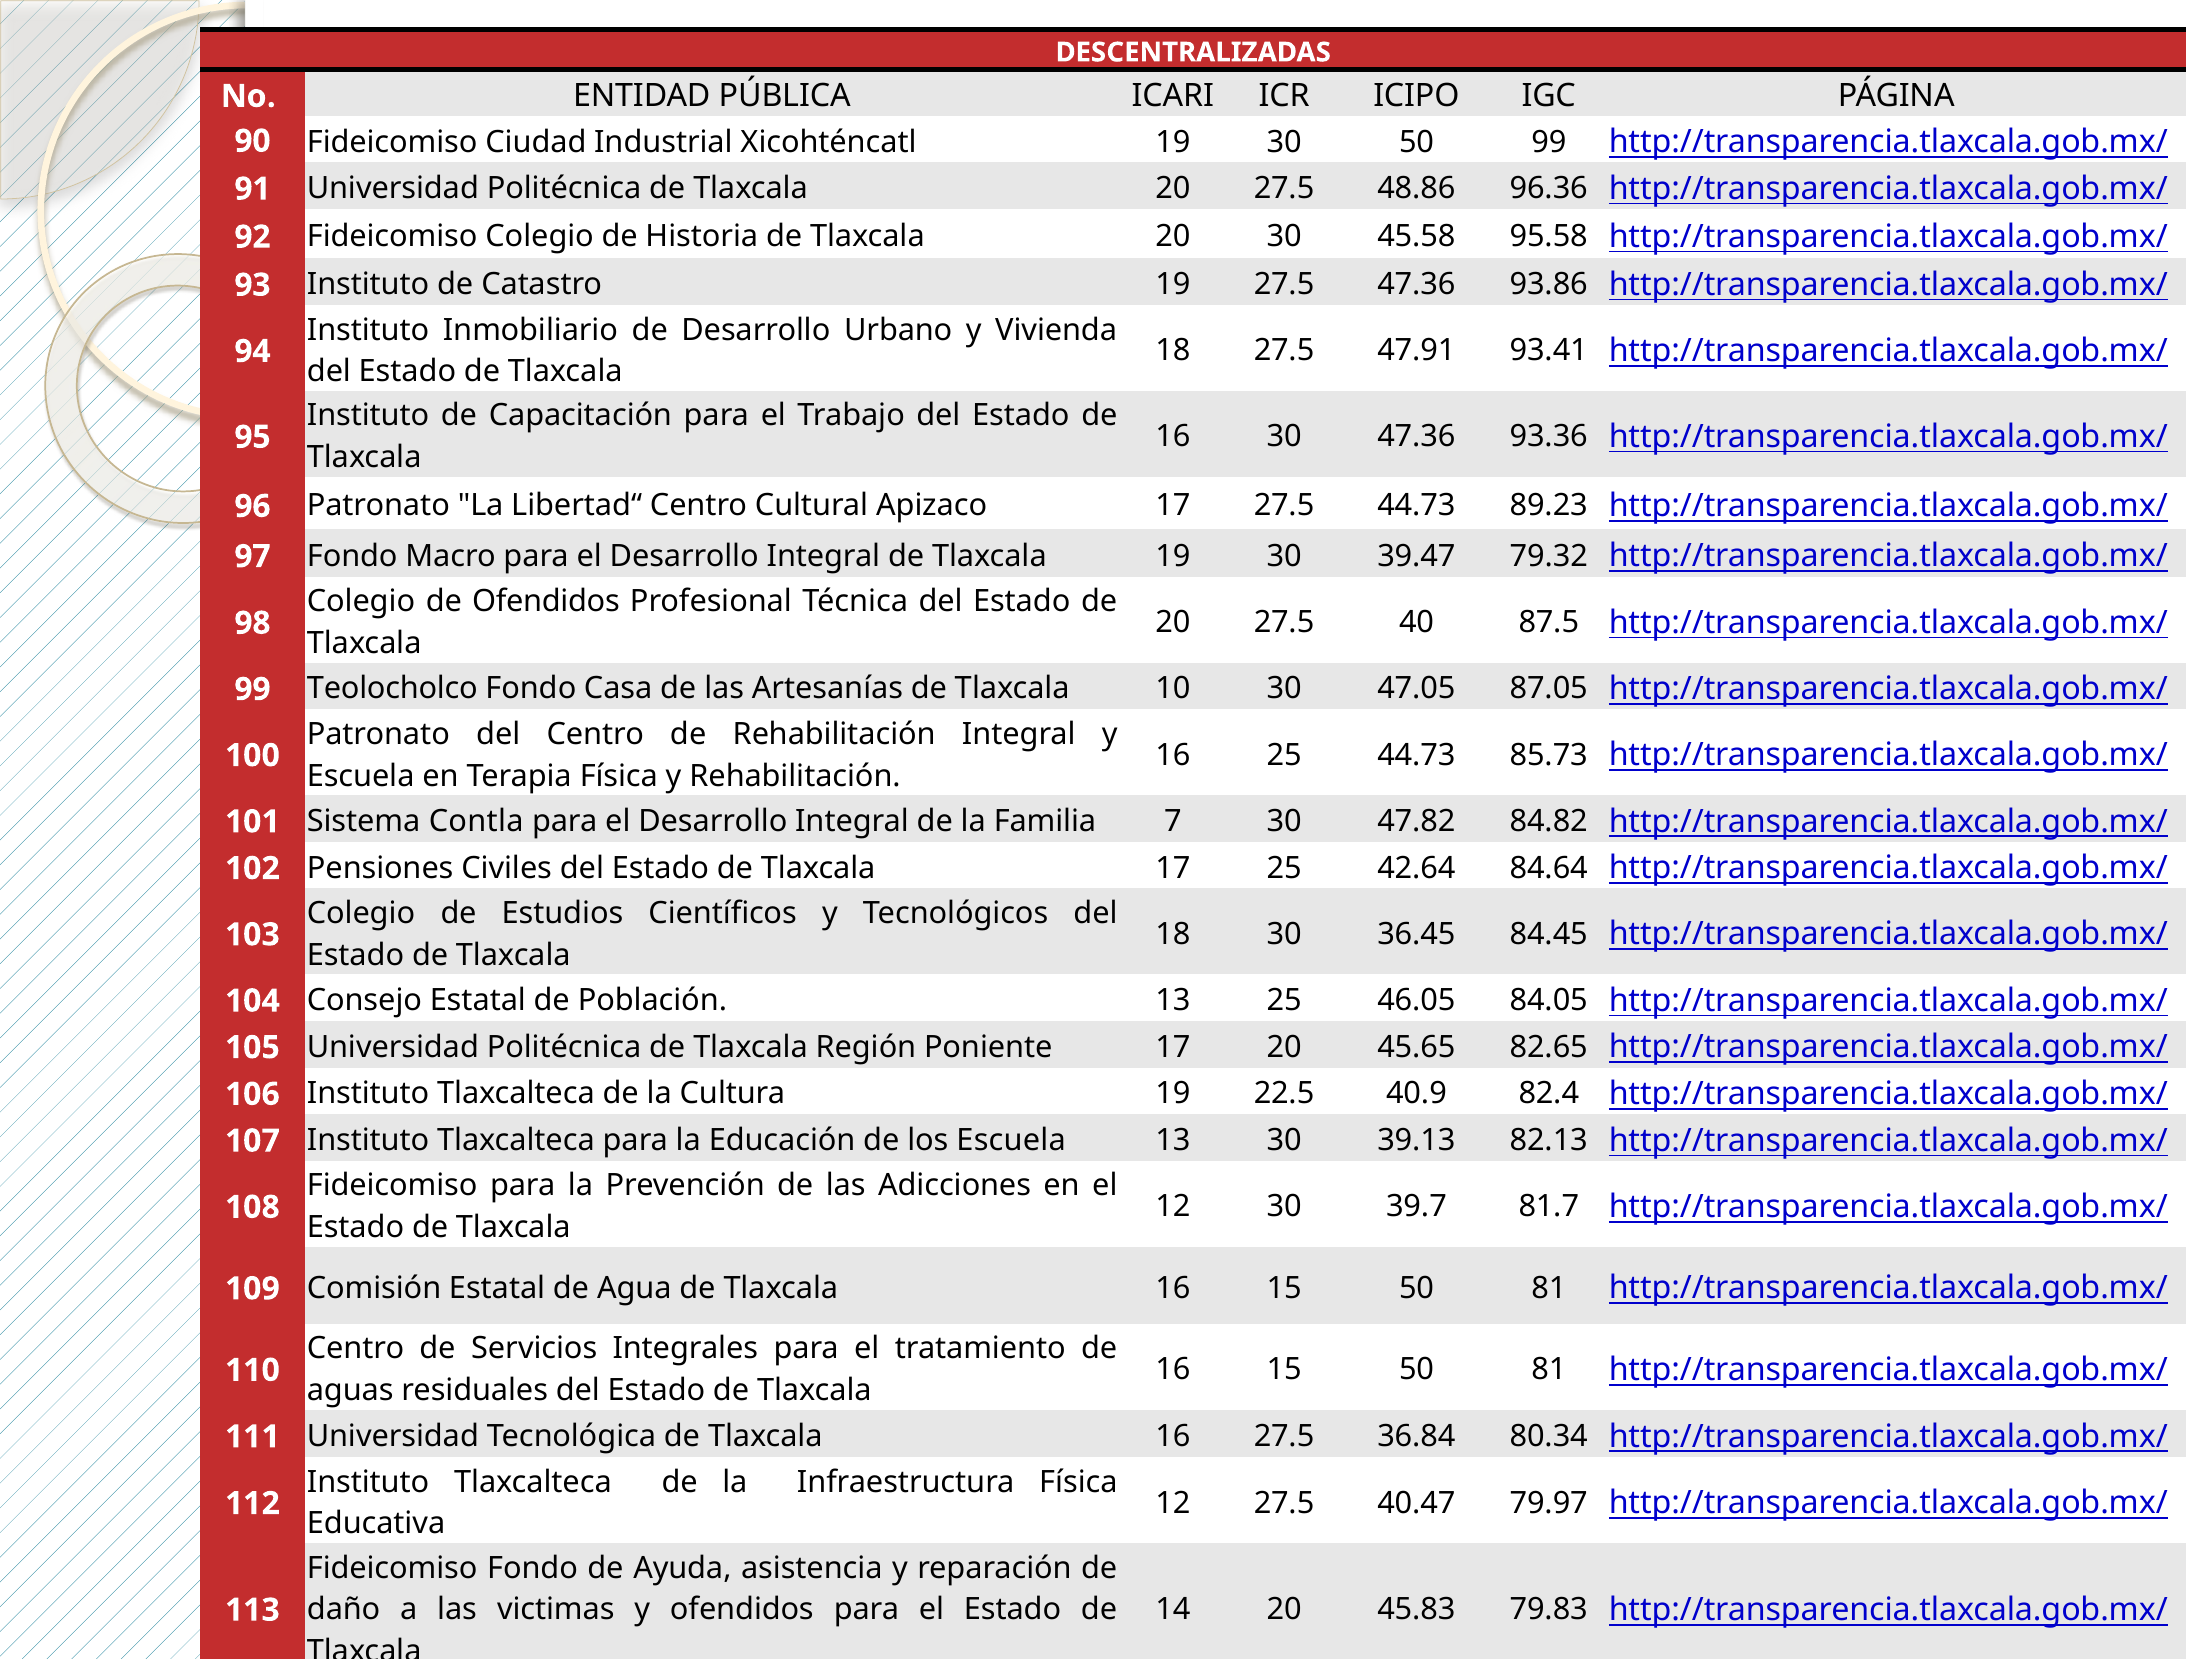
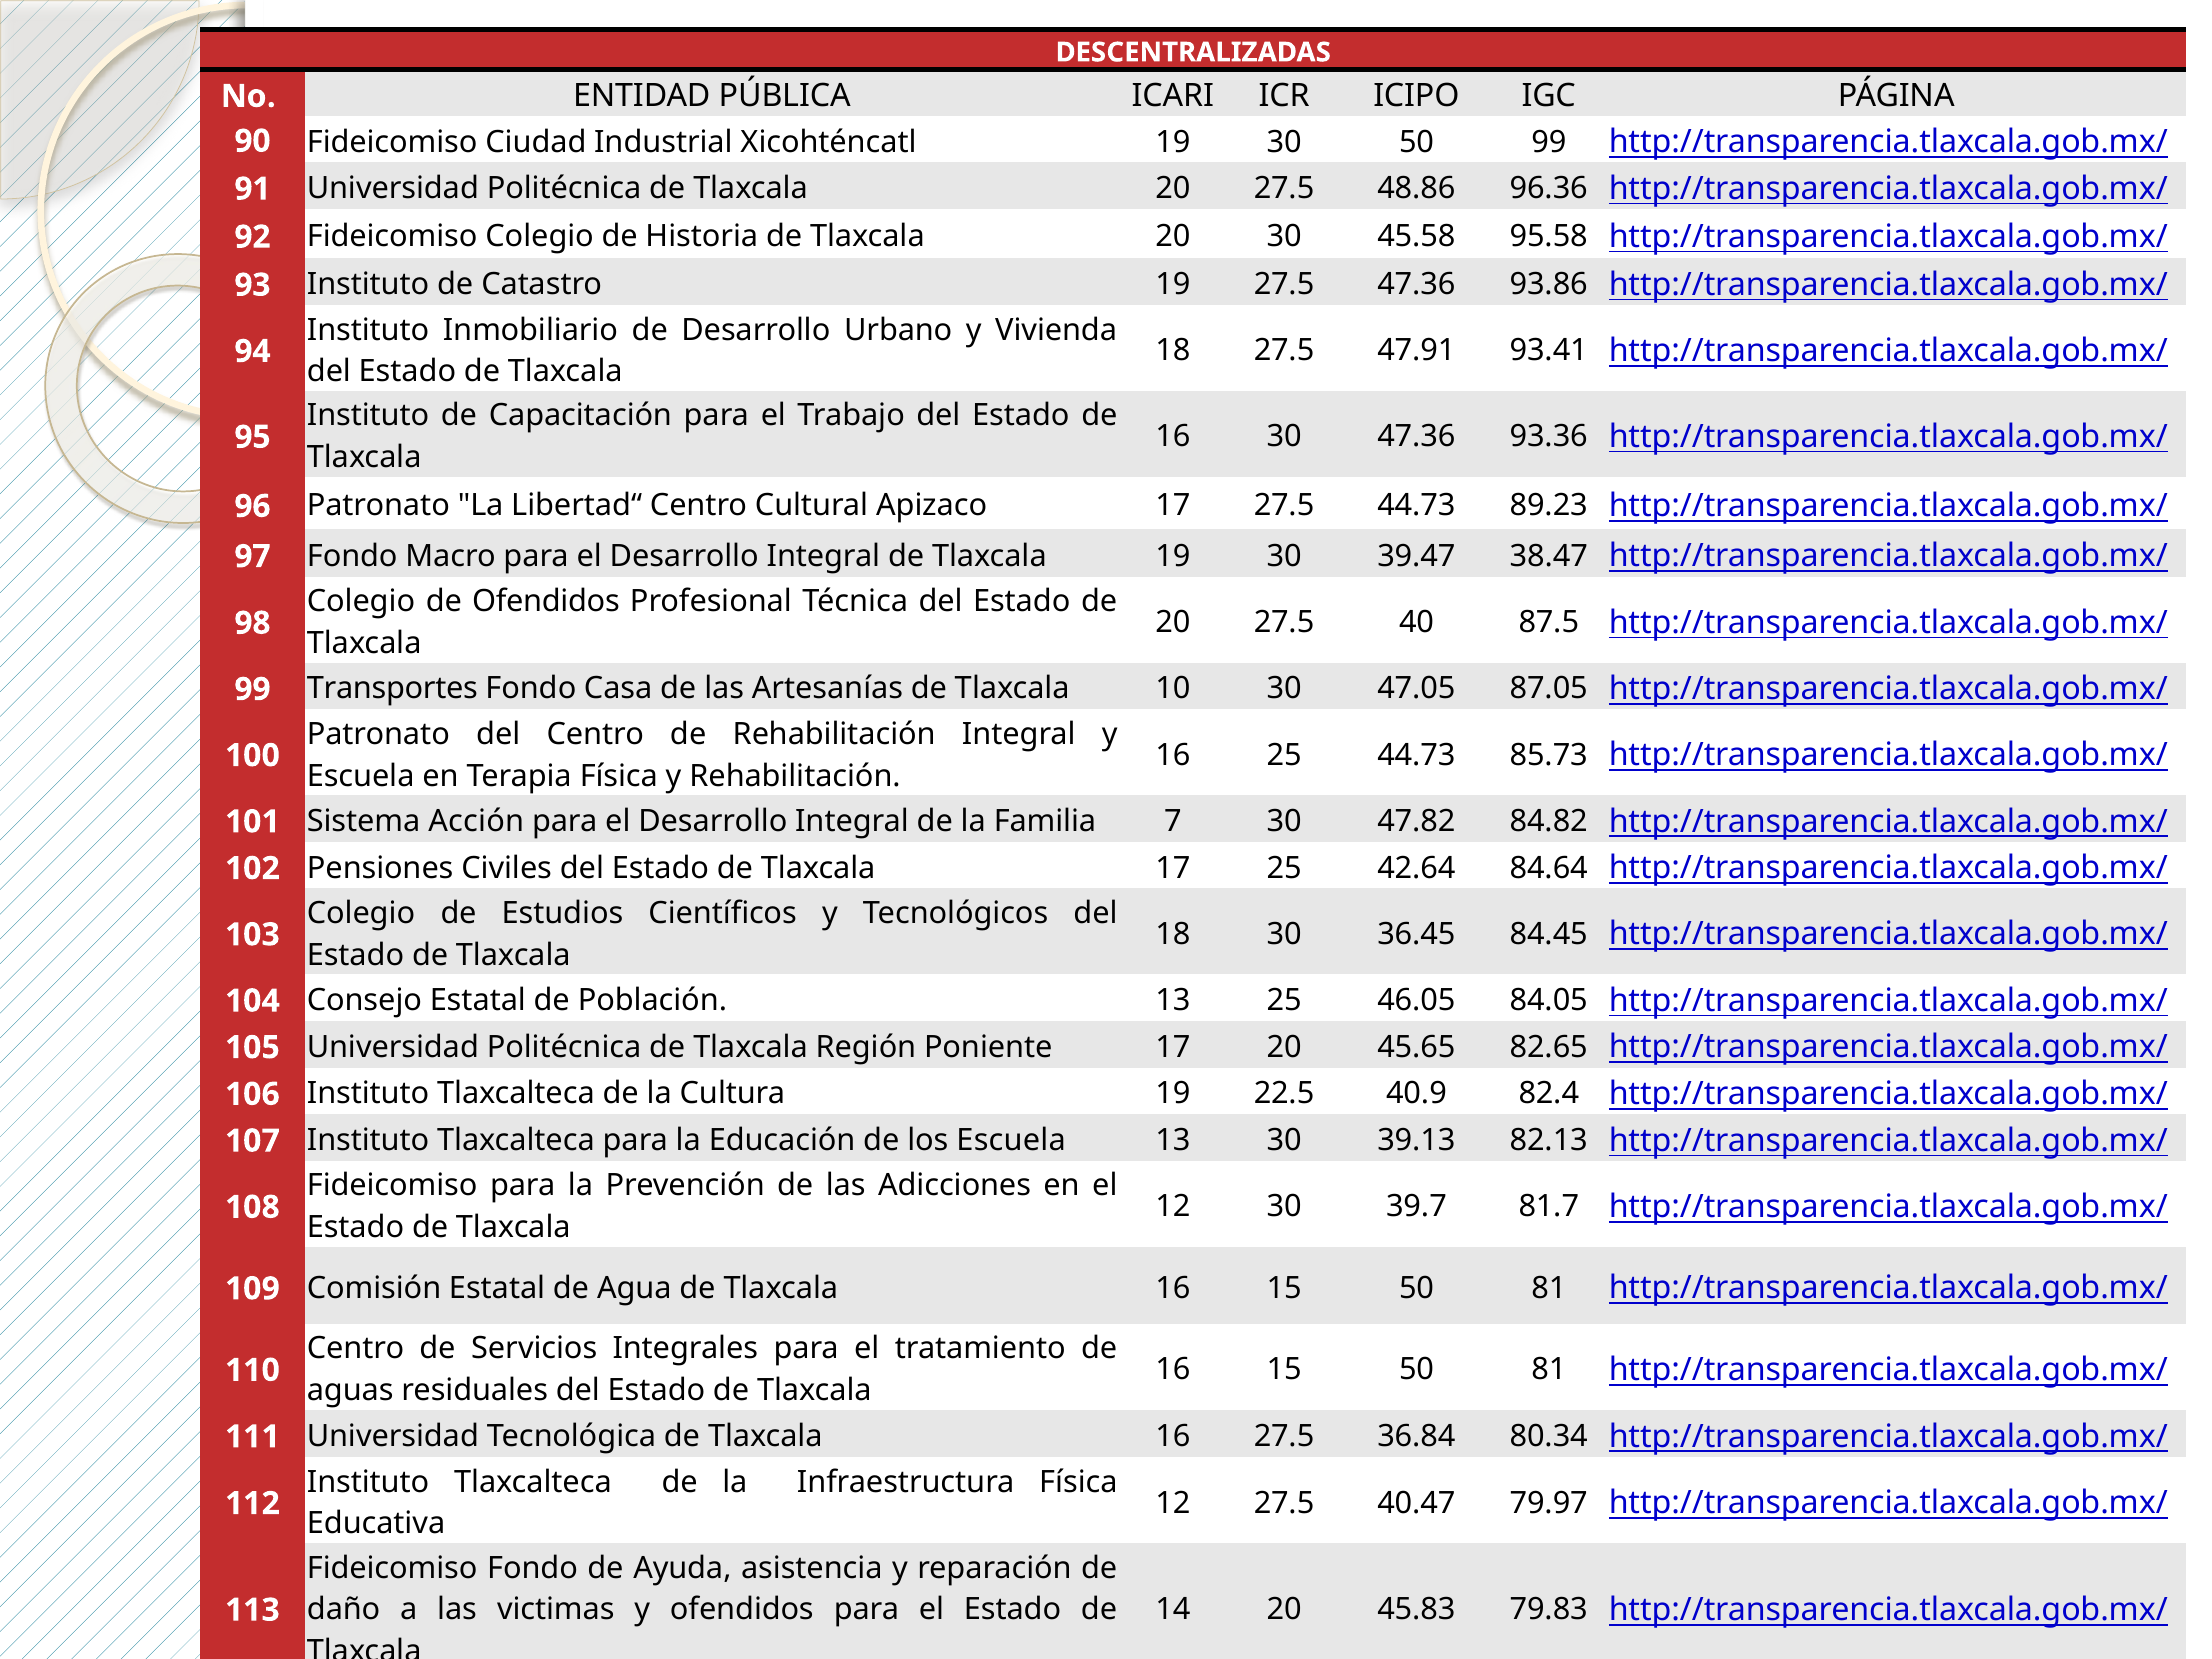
79.32: 79.32 -> 38.47
Teolocholco: Teolocholco -> Transportes
Contla: Contla -> Acción
